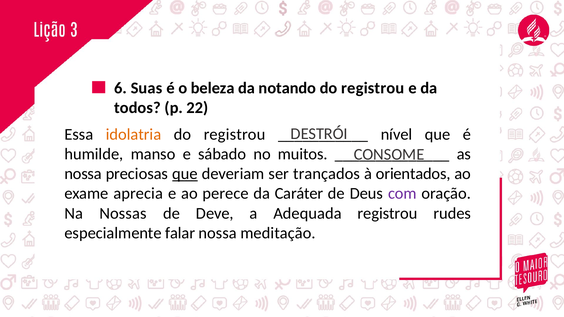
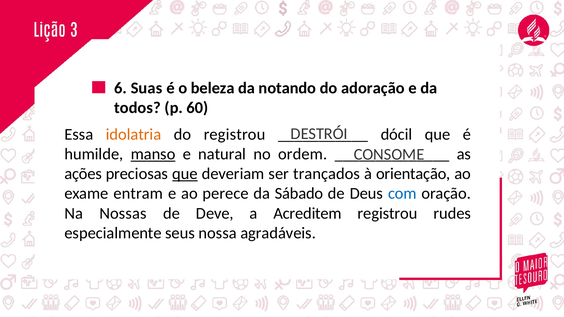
registrou at (373, 88): registrou -> adoração
22: 22 -> 60
nível: nível -> dócil
manso underline: none -> present
sábado: sábado -> natural
muitos: muitos -> ordem
nossa at (83, 174): nossa -> ações
orientados: orientados -> orientação
aprecia: aprecia -> entram
Caráter: Caráter -> Sábado
com colour: purple -> blue
Adequada: Adequada -> Acreditem
falar: falar -> seus
meditação: meditação -> agradáveis
